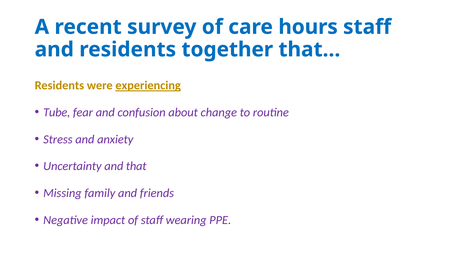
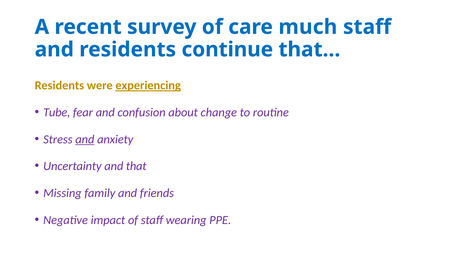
hours: hours -> much
together: together -> continue
and at (85, 139) underline: none -> present
